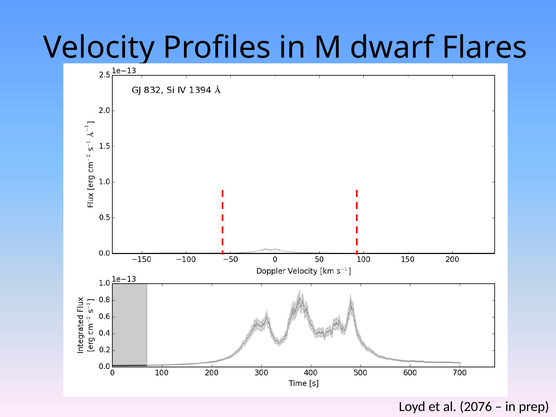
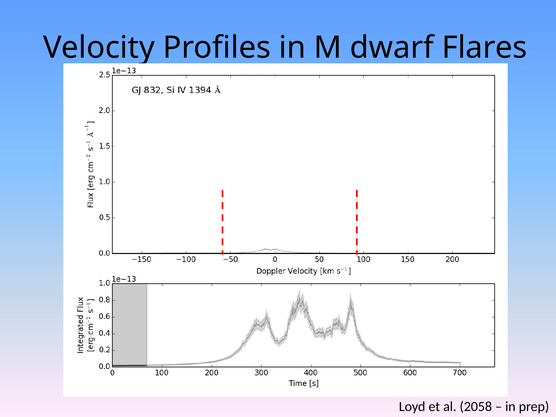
2076: 2076 -> 2058
